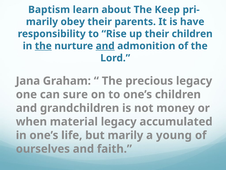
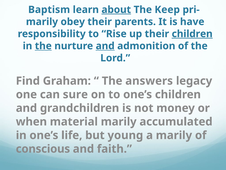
about underline: none -> present
children at (192, 34) underline: none -> present
Jana: Jana -> Find
precious: precious -> answers
material legacy: legacy -> marily
but marily: marily -> young
a young: young -> marily
ourselves: ourselves -> conscious
